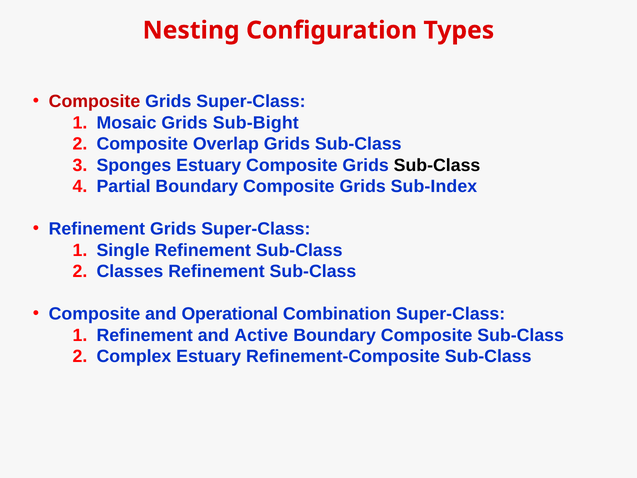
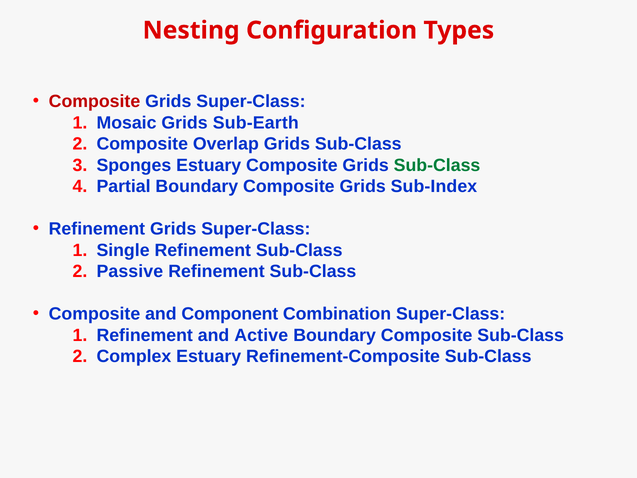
Sub-Bight: Sub-Bight -> Sub-Earth
Sub-Class at (437, 165) colour: black -> green
Classes: Classes -> Passive
Operational: Operational -> Component
